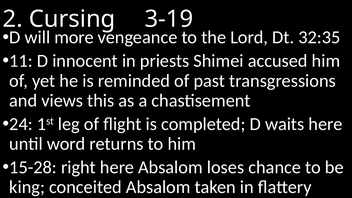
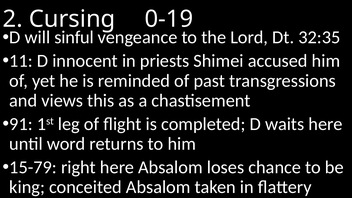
3-19: 3-19 -> 0-19
more: more -> sinful
24: 24 -> 91
15-28: 15-28 -> 15-79
